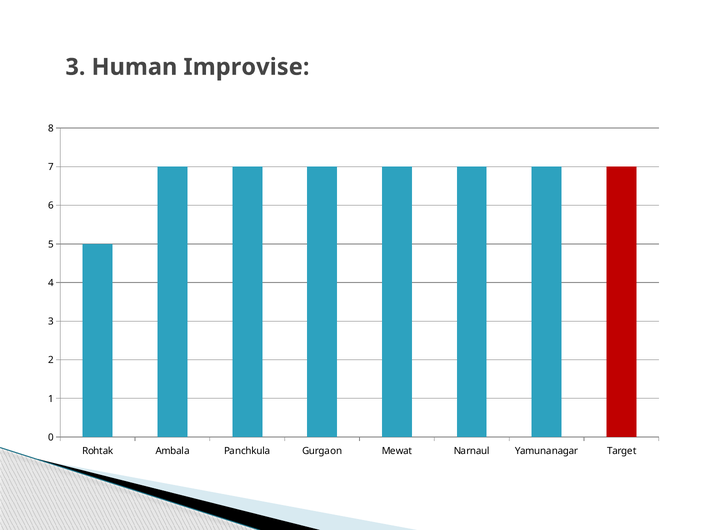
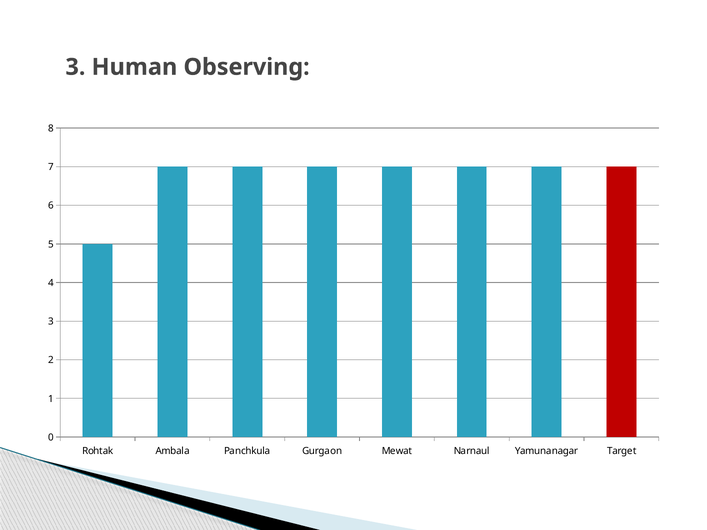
Improvise: Improvise -> Observing
